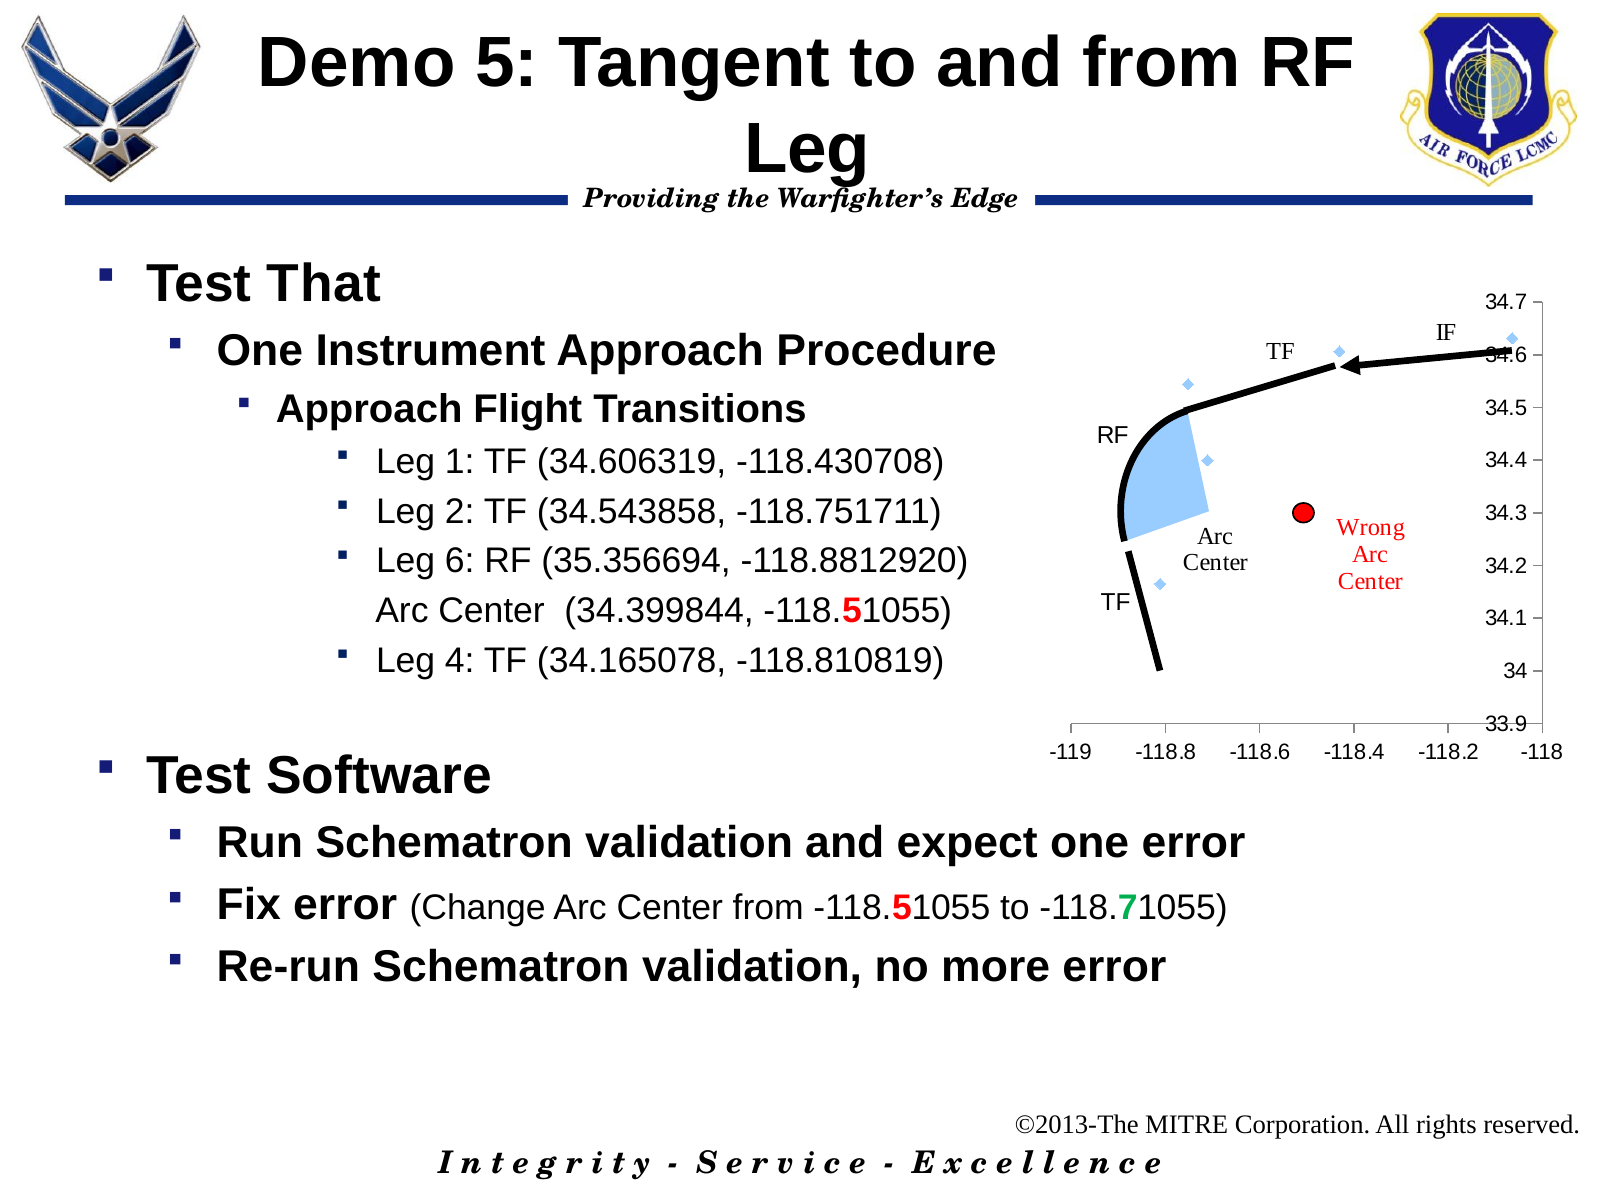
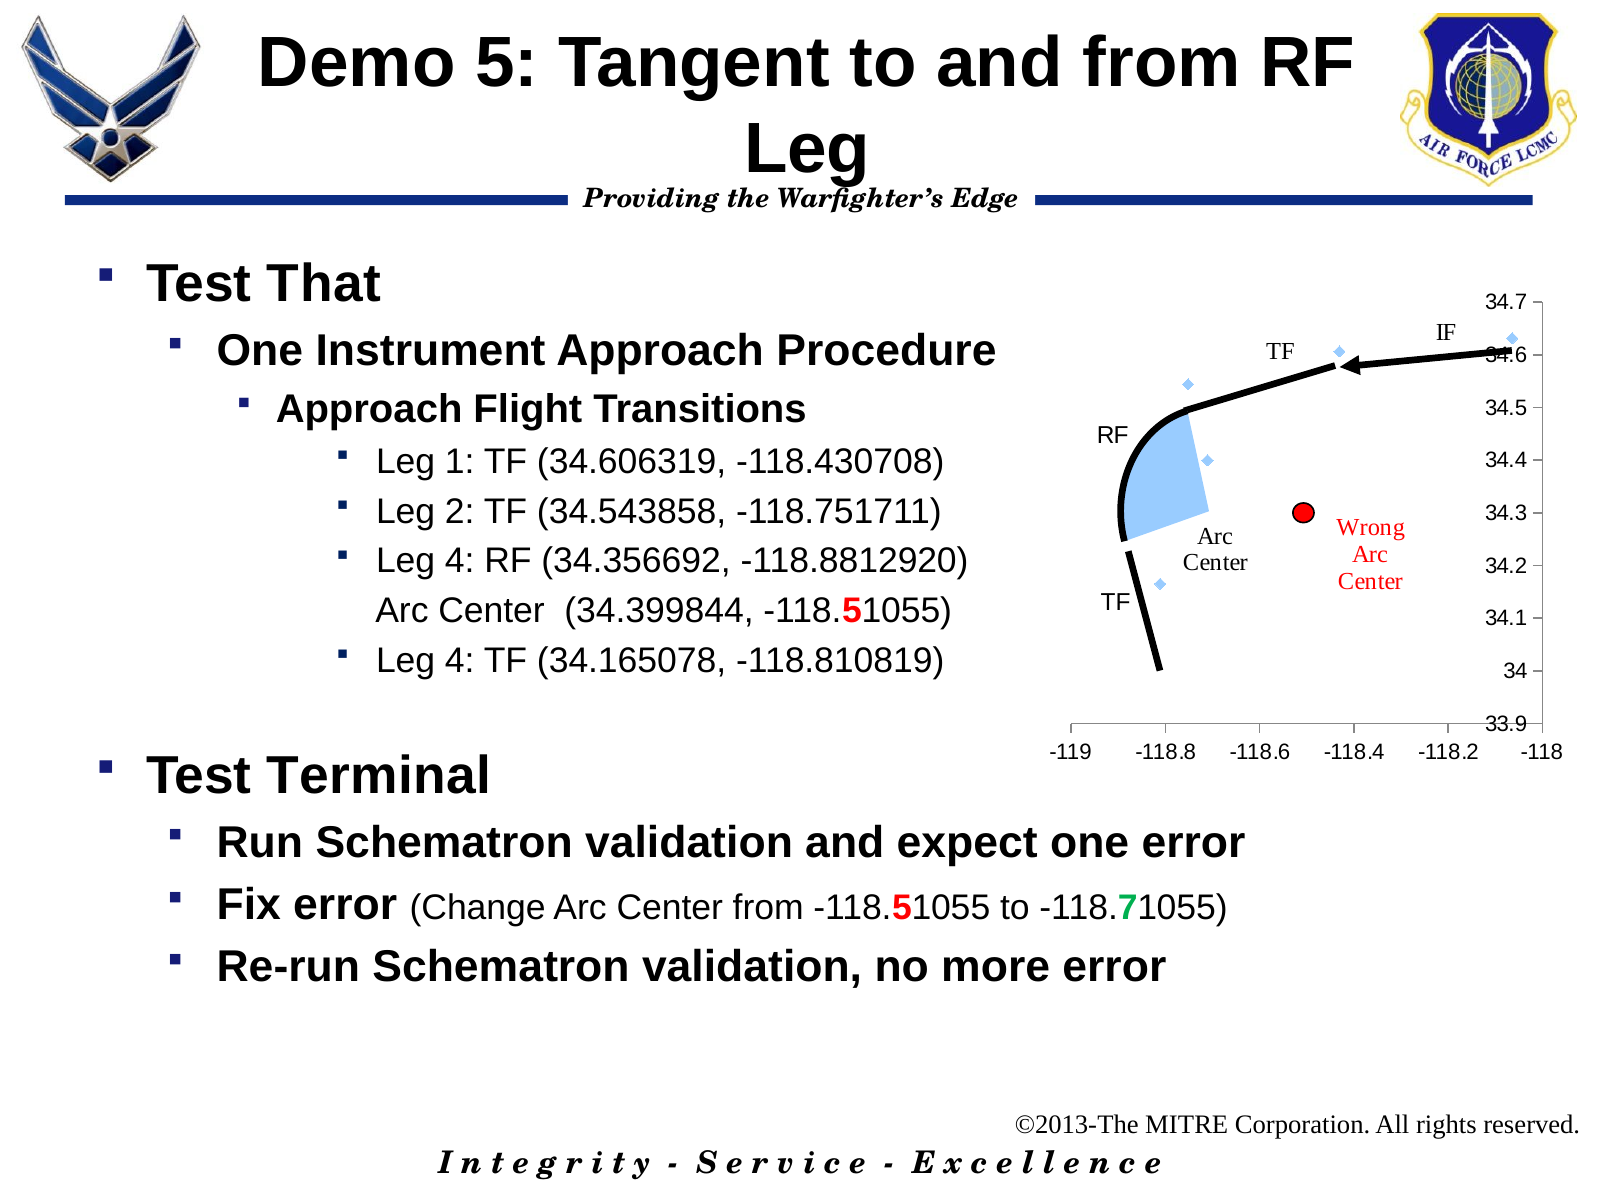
6 at (460, 561): 6 -> 4
35.356694: 35.356694 -> 34.356692
Software: Software -> Terminal
